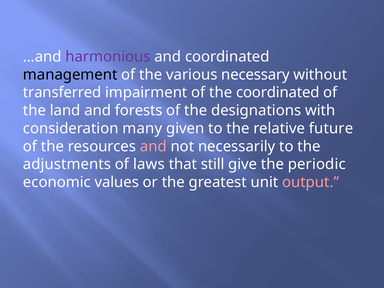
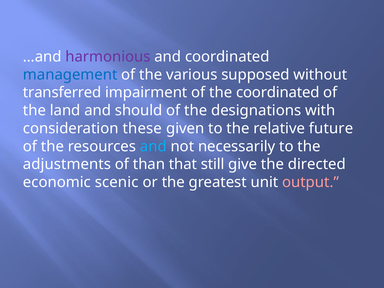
management colour: black -> blue
necessary: necessary -> supposed
forests: forests -> should
many: many -> these
and at (153, 146) colour: pink -> light blue
laws: laws -> than
periodic: periodic -> directed
values: values -> scenic
